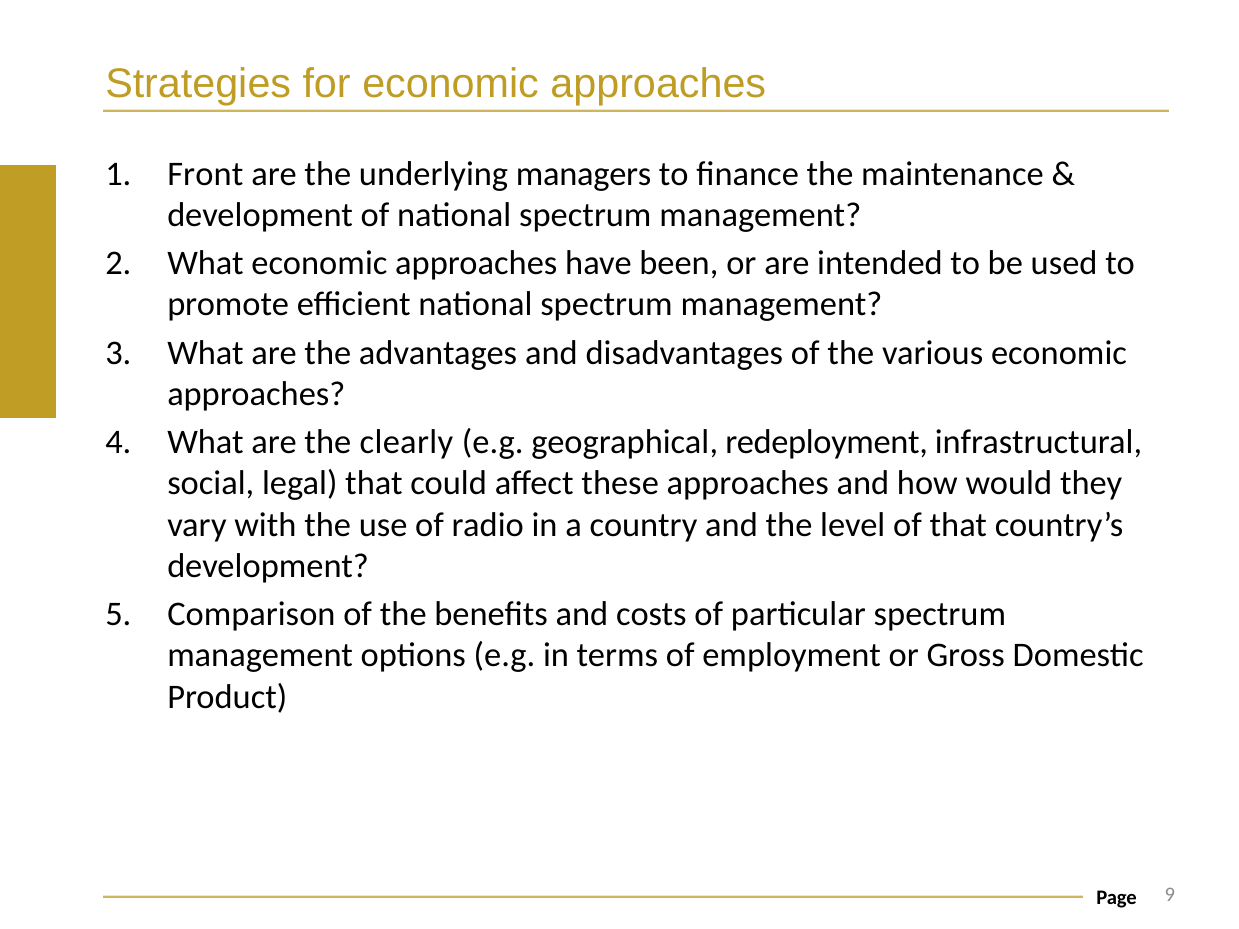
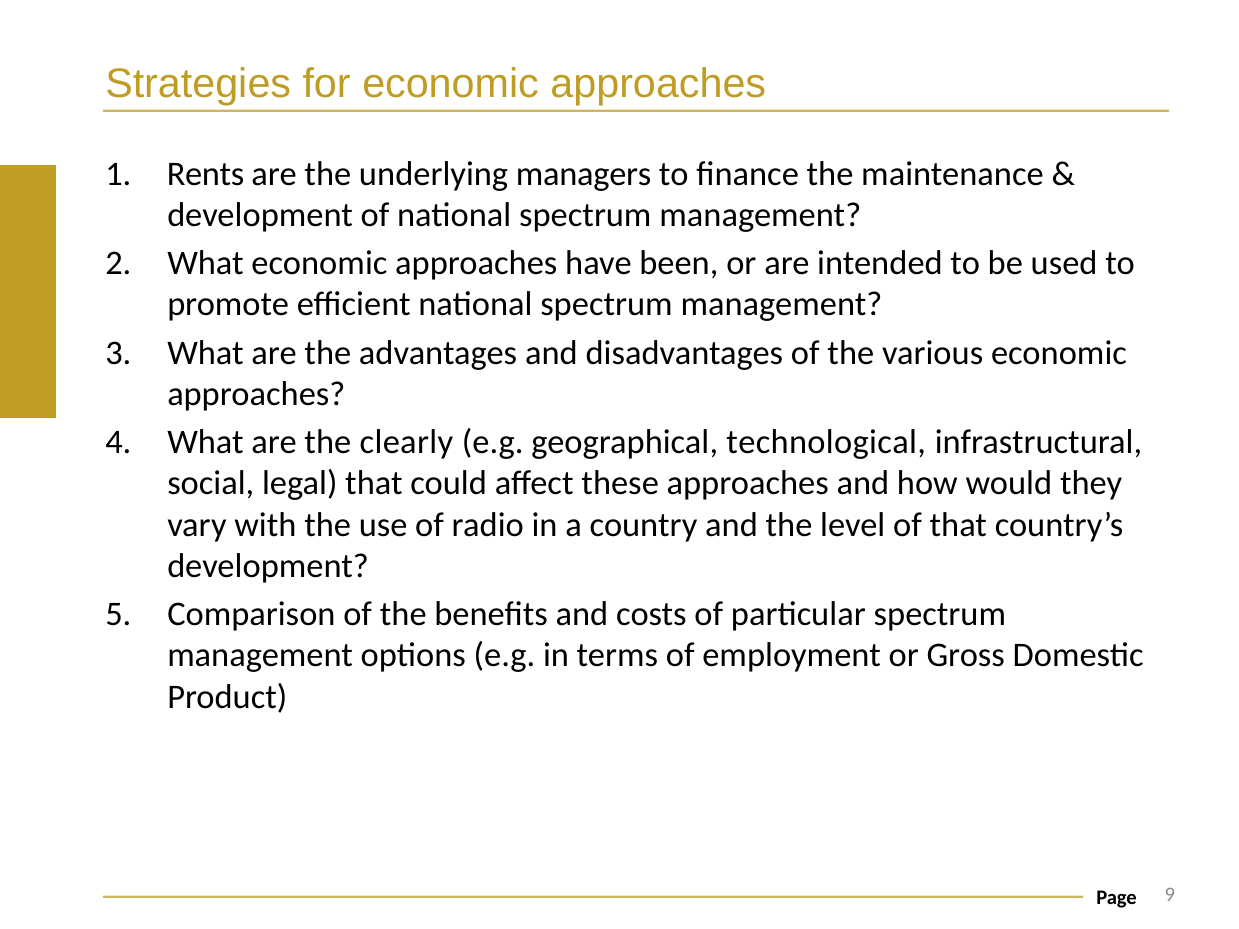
Front: Front -> Rents
redeployment: redeployment -> technological
